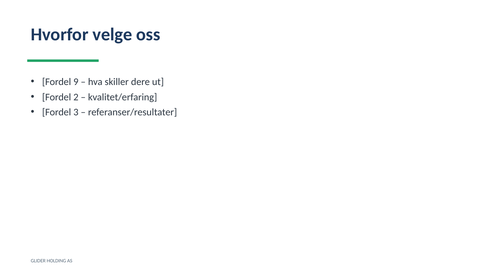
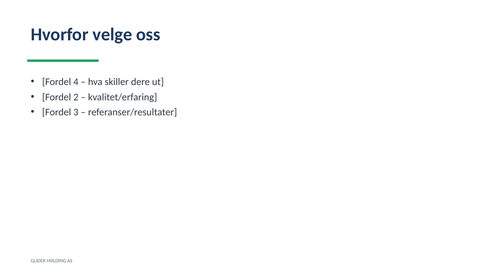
9: 9 -> 4
